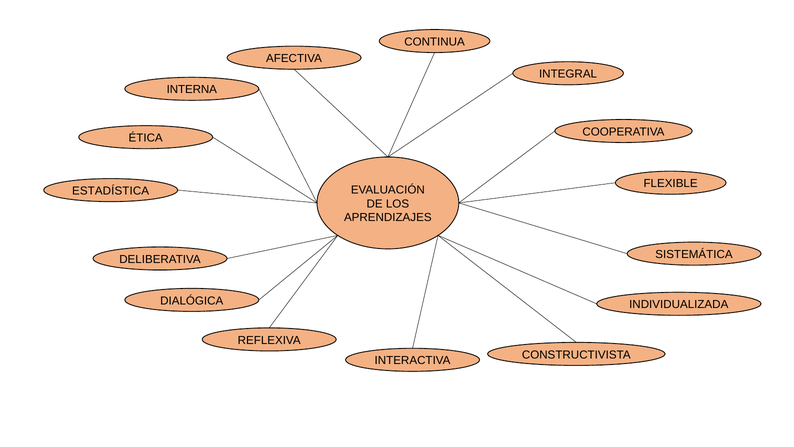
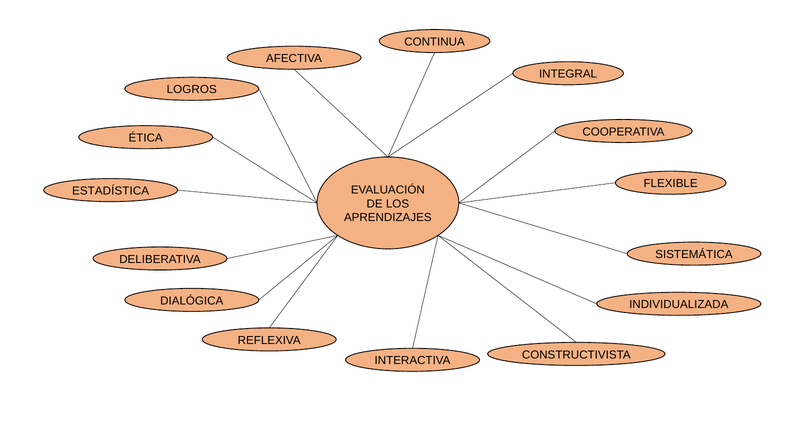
INTERNA: INTERNA -> LOGROS
